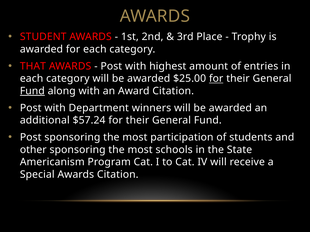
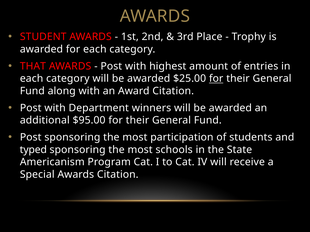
Fund at (32, 91) underline: present -> none
$57.24: $57.24 -> $95.00
other: other -> typed
